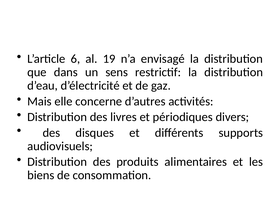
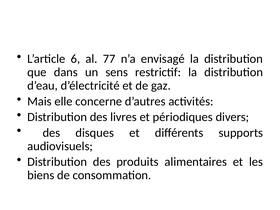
19: 19 -> 77
